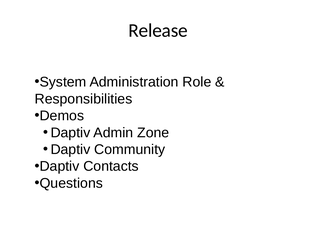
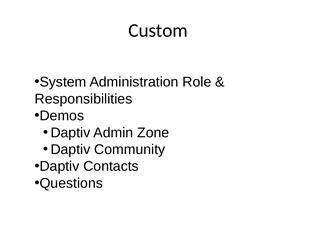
Release: Release -> Custom
